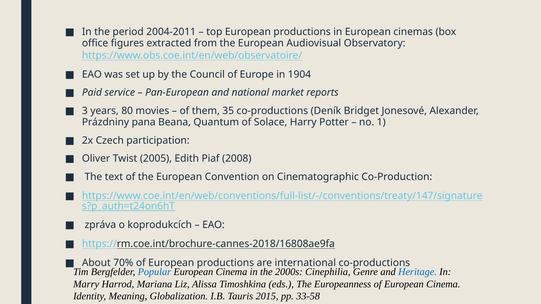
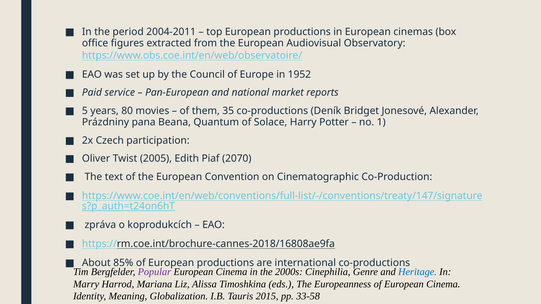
1904: 1904 -> 1952
3: 3 -> 5
2008: 2008 -> 2070
70%: 70% -> 85%
Popular colour: blue -> purple
